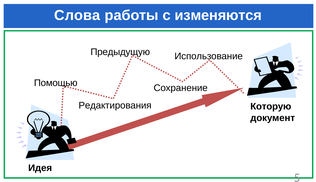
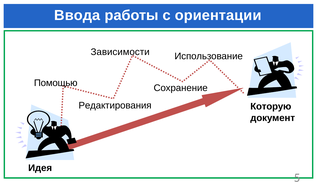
Слова: Слова -> Ввода
изменяются: изменяются -> ориентации
Предыдущую: Предыдущую -> Зависимости
